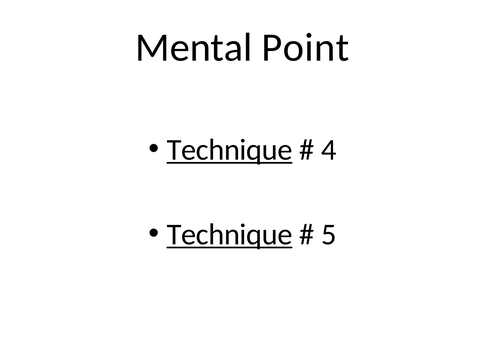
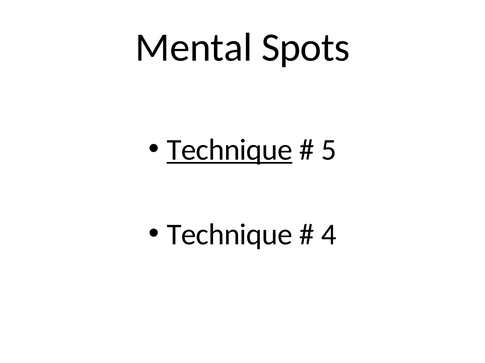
Point: Point -> Spots
4: 4 -> 5
Technique at (230, 235) underline: present -> none
5: 5 -> 4
